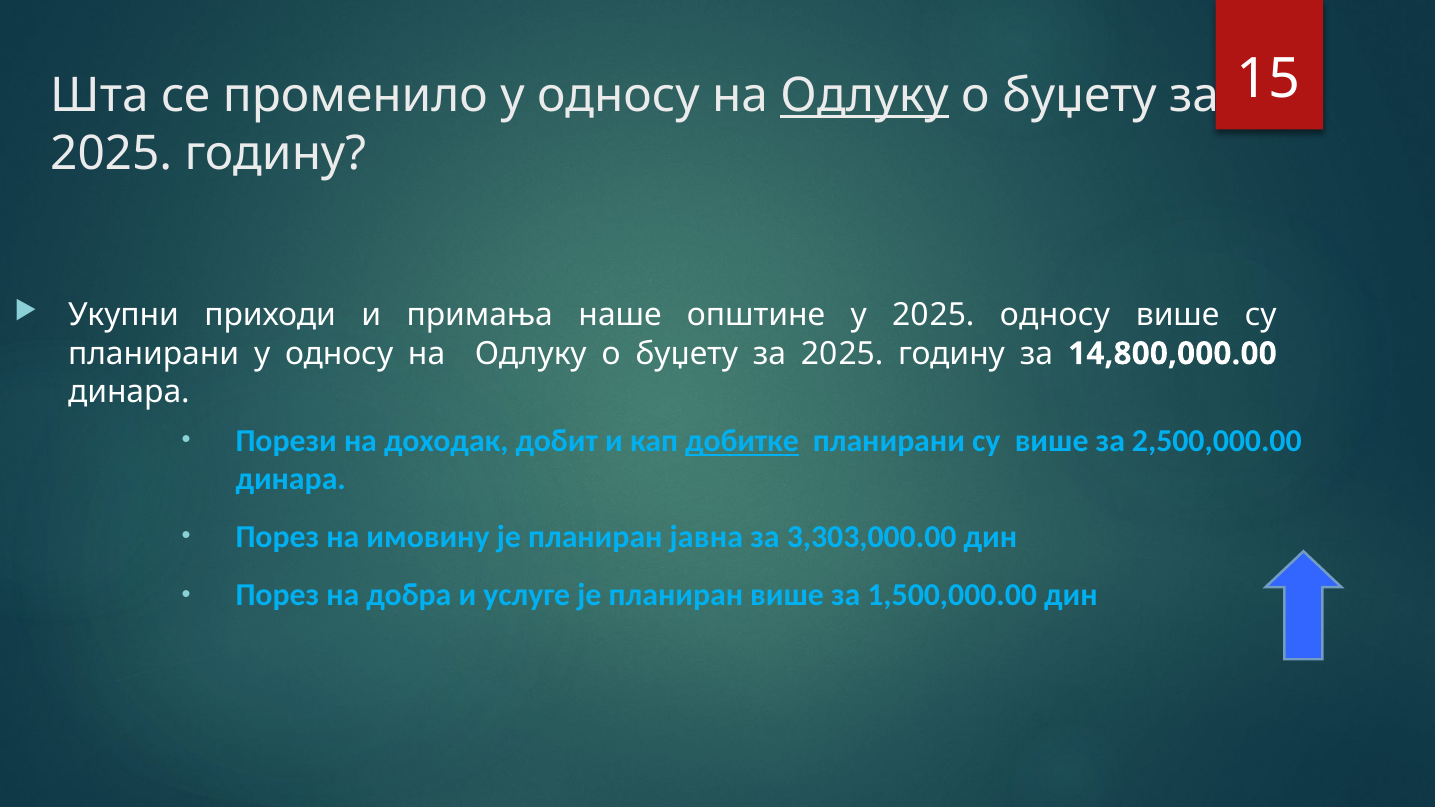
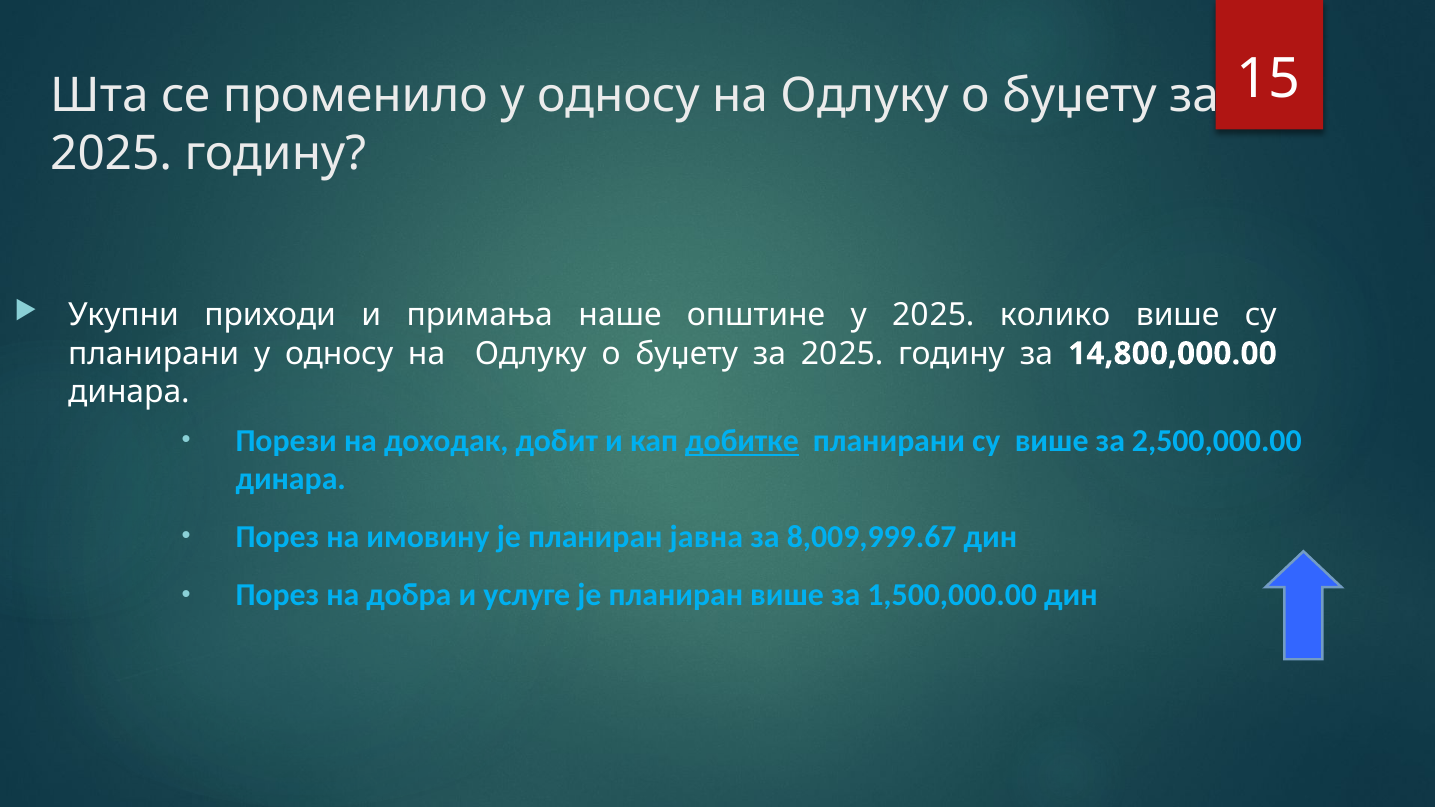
Одлуку at (865, 96) underline: present -> none
2025 односу: односу -> колико
3,303,000.00: 3,303,000.00 -> 8,009,999.67
